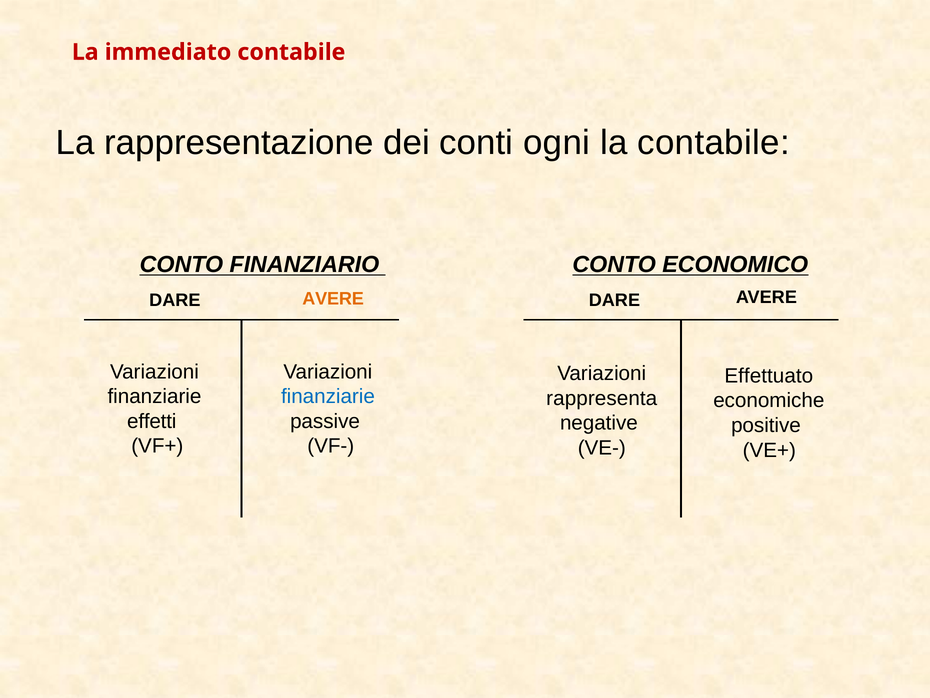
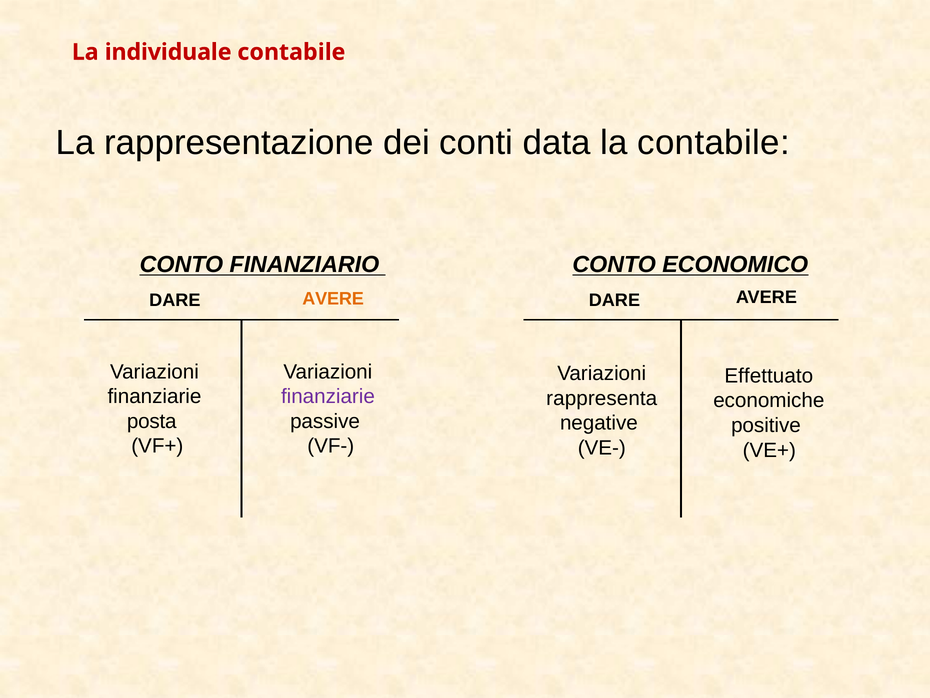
immediato: immediato -> individuale
ogni: ogni -> data
finanziarie at (328, 396) colour: blue -> purple
effetti: effetti -> posta
